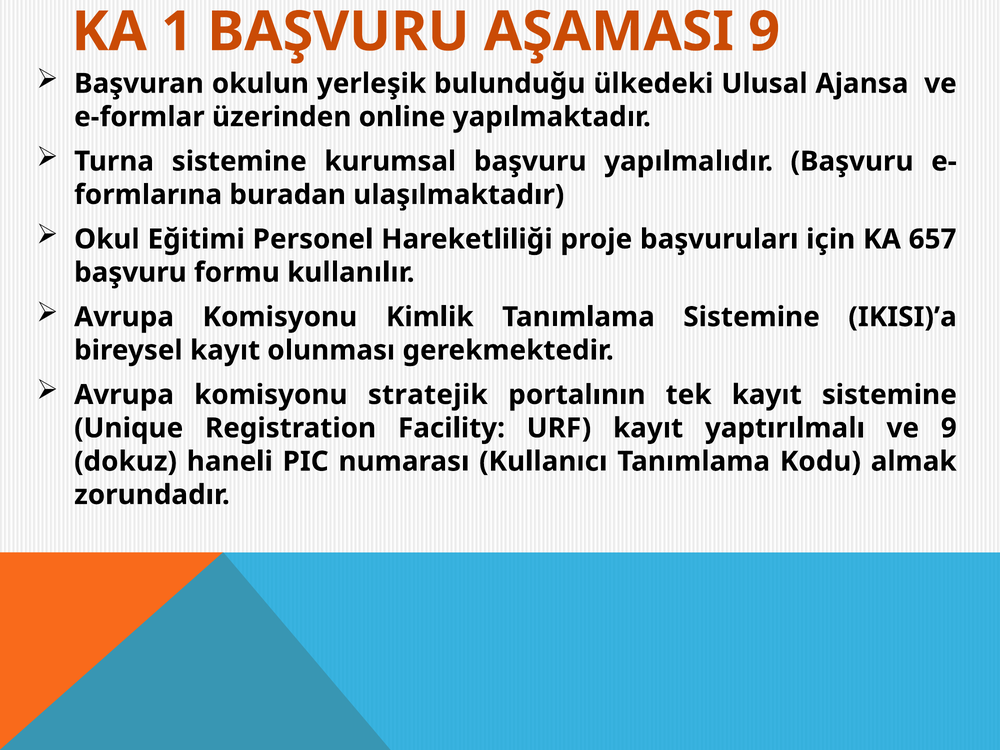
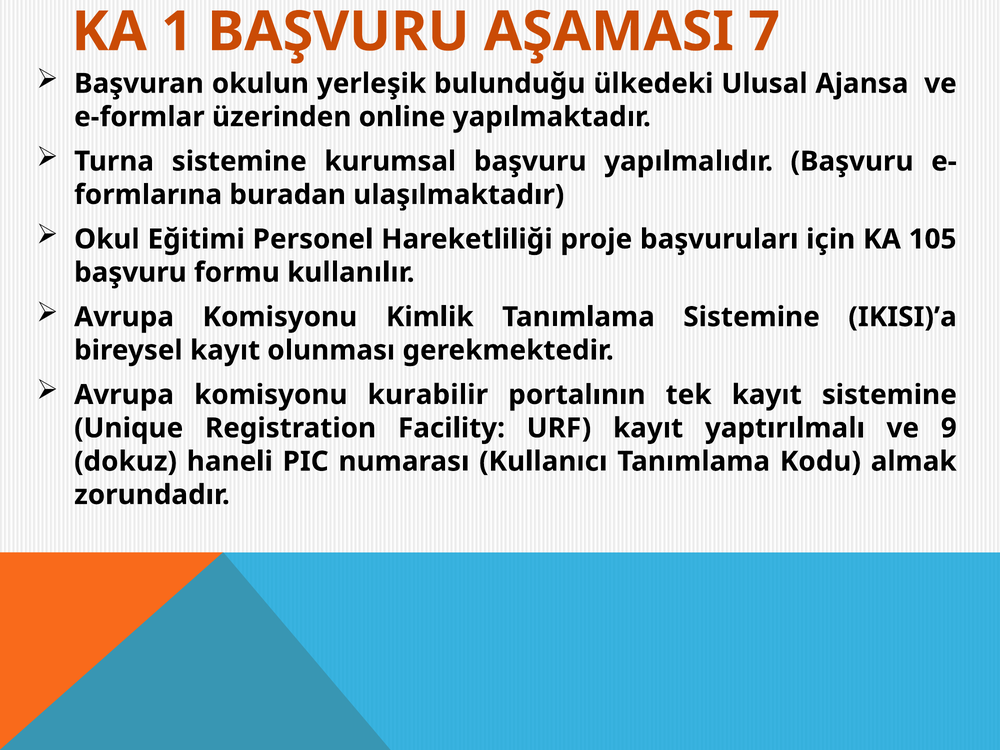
AŞAMASI 9: 9 -> 7
657: 657 -> 105
stratejik: stratejik -> kurabilir
